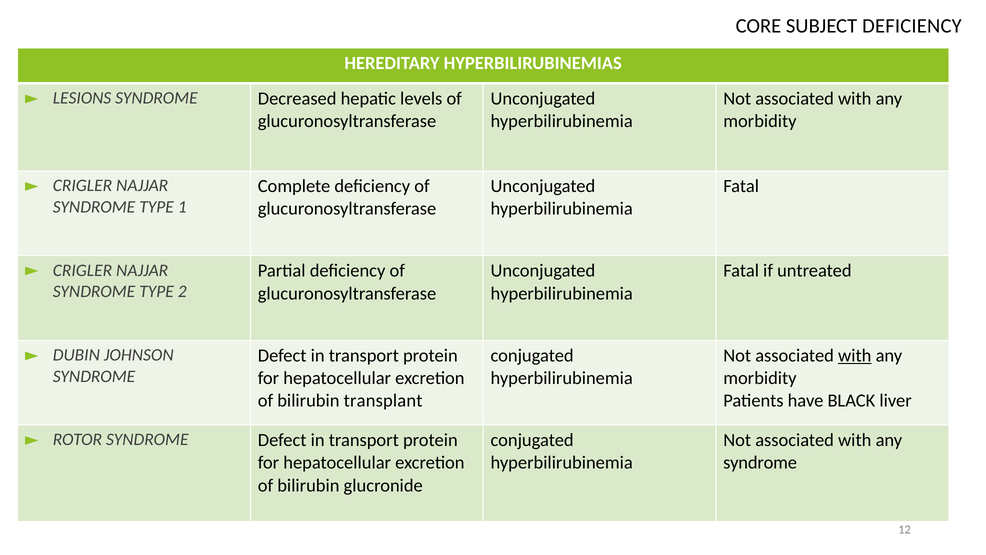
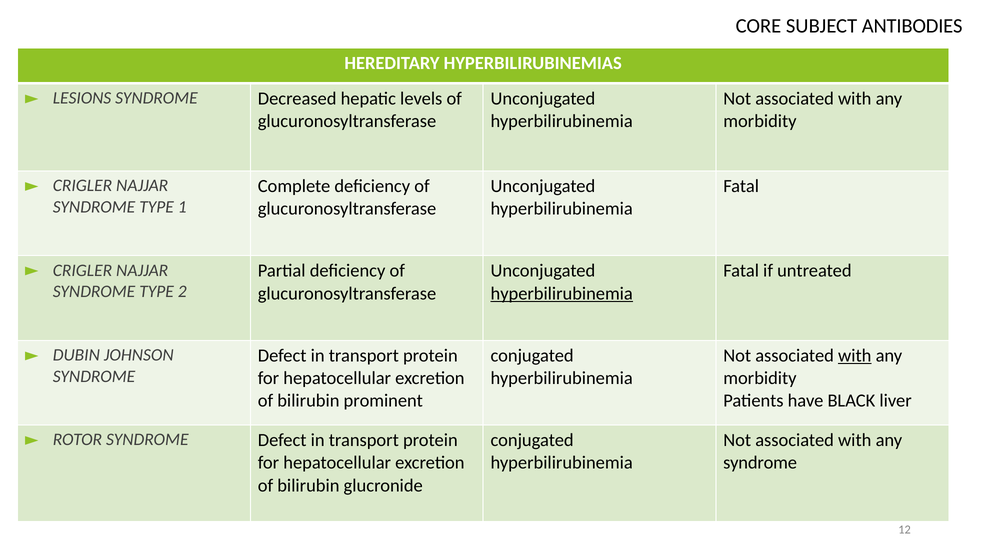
SUBJECT DEFICIENCY: DEFICIENCY -> ANTIBODIES
hyperbilirubinemia at (562, 293) underline: none -> present
transplant: transplant -> prominent
